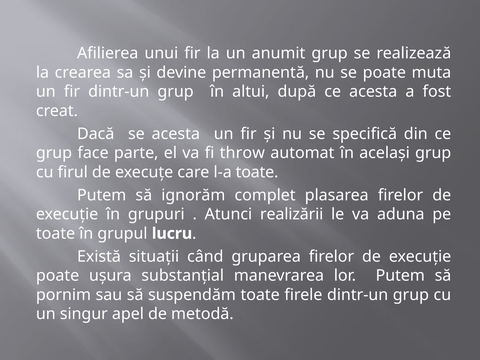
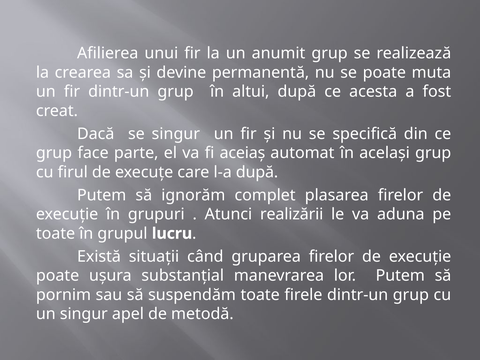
se acesta: acesta -> singur
throw: throw -> aceiaș
l-a toate: toate -> după
